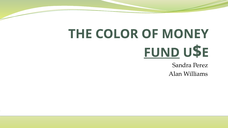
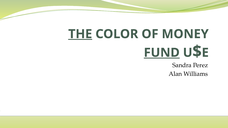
THE underline: none -> present
